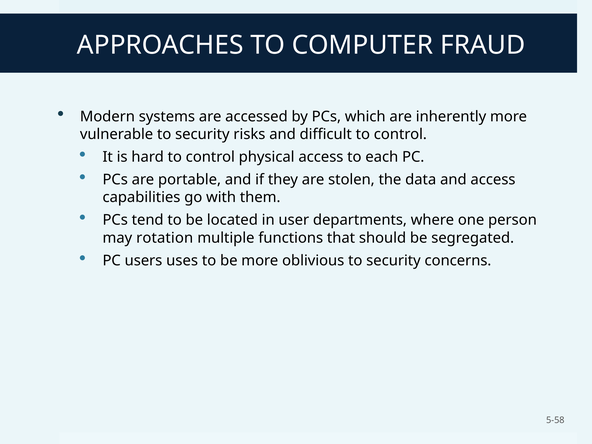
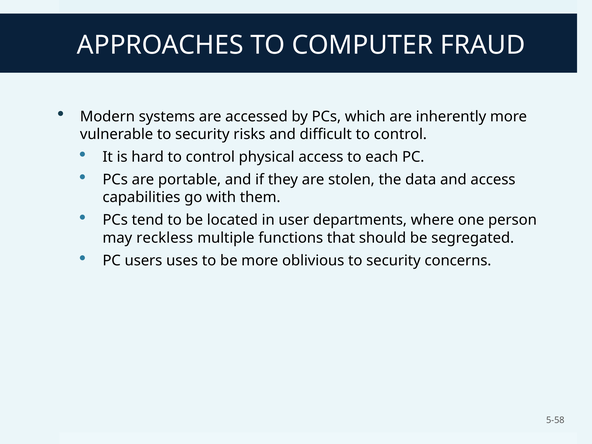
rotation: rotation -> reckless
